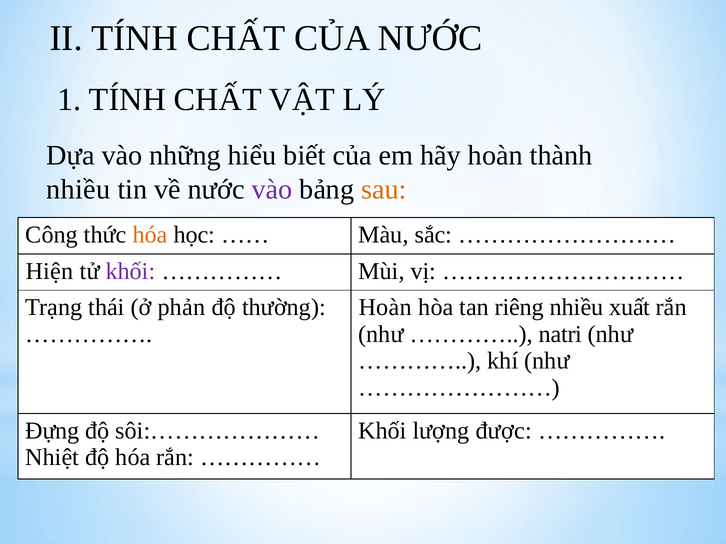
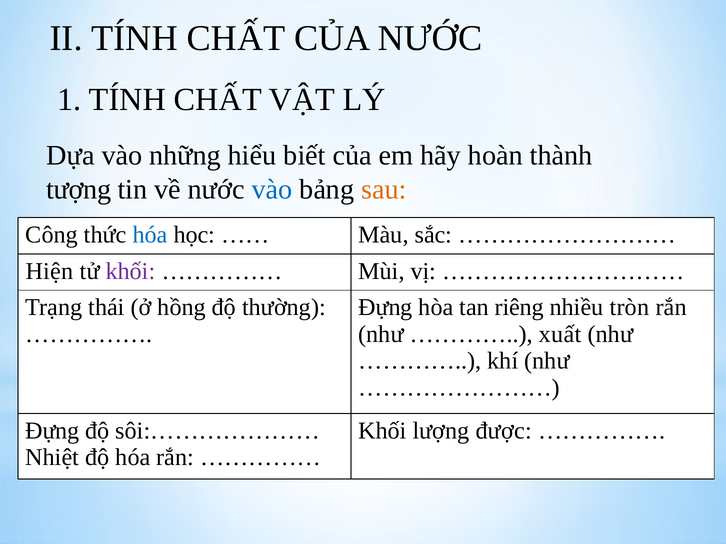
nhiều at (78, 189): nhiều -> tượng
vào at (272, 189) colour: purple -> blue
hóa at (150, 235) colour: orange -> blue
phản: phản -> hồng
Hoàn at (385, 308): Hoàn -> Đựng
xuất: xuất -> tròn
natri: natri -> xuất
